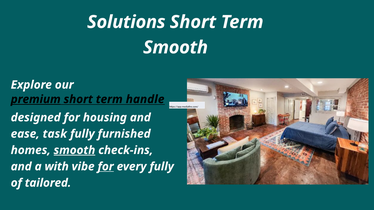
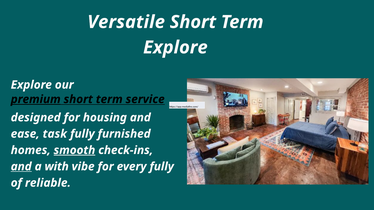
Solutions: Solutions -> Versatile
Smooth at (175, 48): Smooth -> Explore
handle: handle -> service
and at (21, 167) underline: none -> present
for at (106, 167) underline: present -> none
tailored: tailored -> reliable
